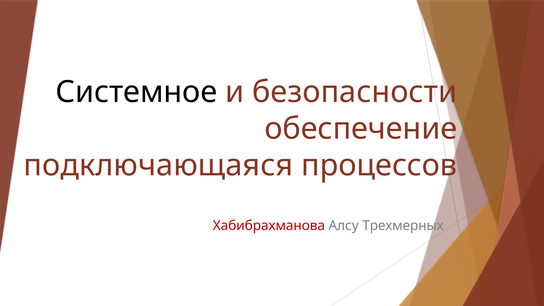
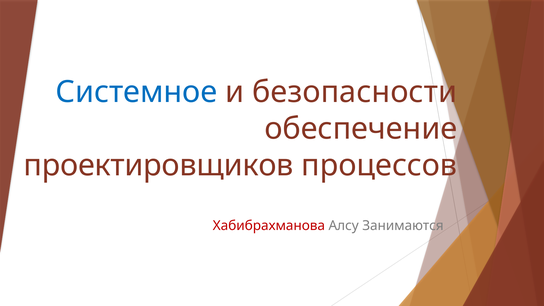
Системное colour: black -> blue
подключающаяся: подключающаяся -> проектировщиков
Трехмерных: Трехмерных -> Занимаются
